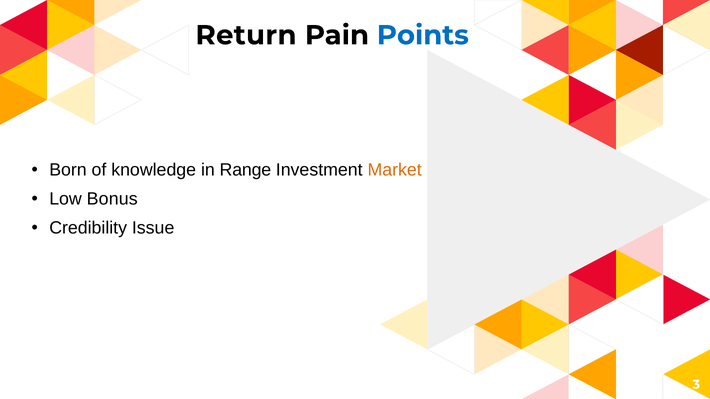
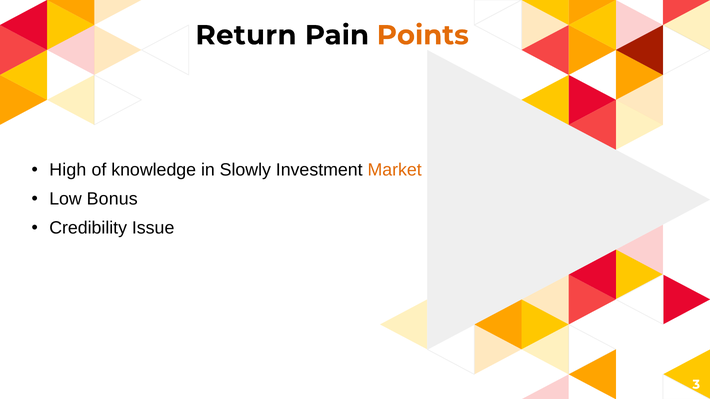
Points colour: blue -> orange
Born: Born -> High
Range: Range -> Slowly
